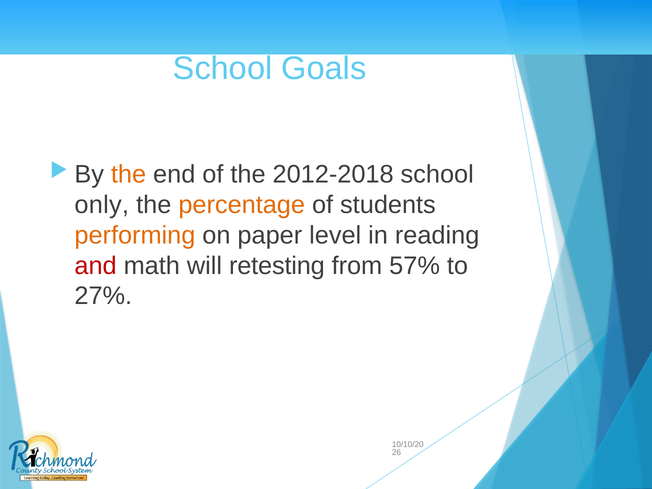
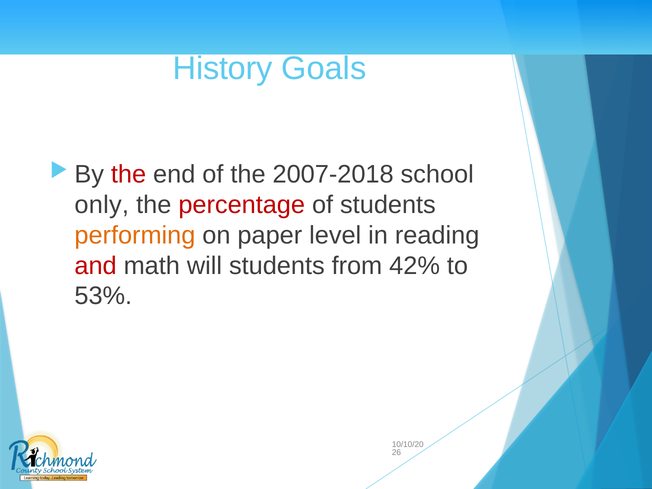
School at (223, 69): School -> History
the at (129, 174) colour: orange -> red
2012-2018: 2012-2018 -> 2007-2018
percentage colour: orange -> red
will retesting: retesting -> students
57%: 57% -> 42%
27%: 27% -> 53%
